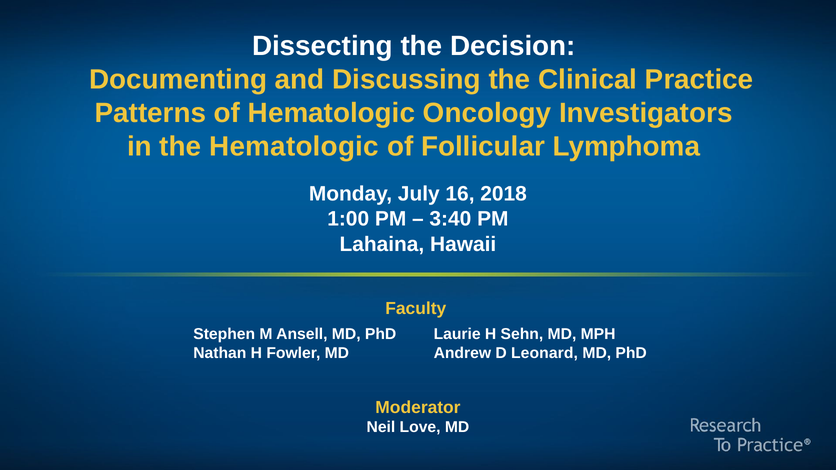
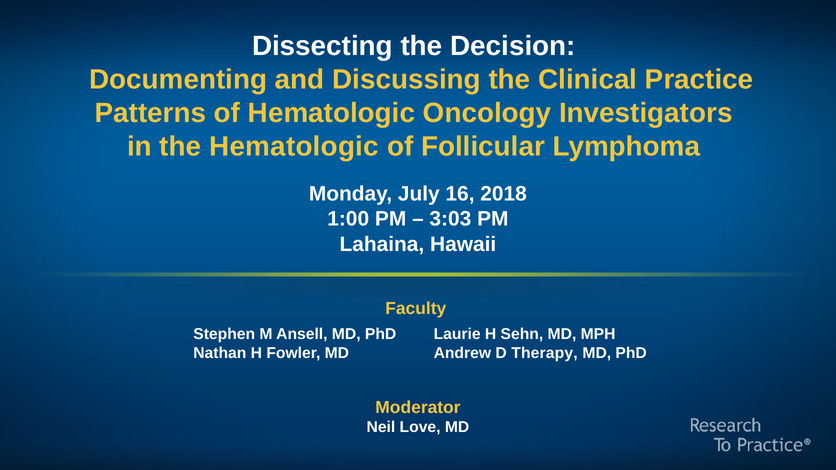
3:40: 3:40 -> 3:03
Leonard: Leonard -> Therapy
